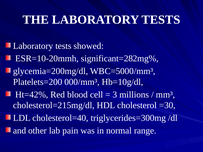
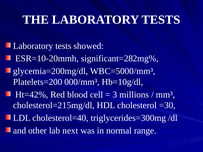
pain: pain -> next
